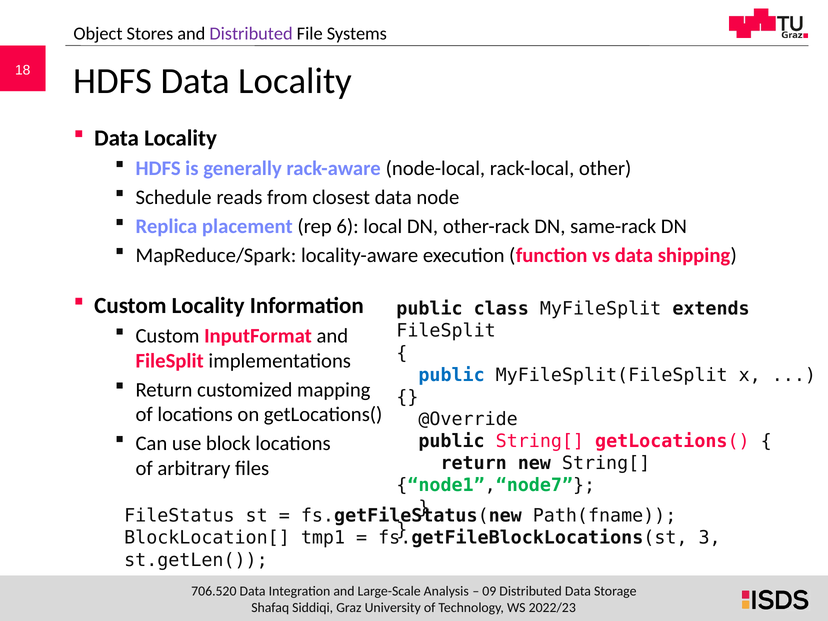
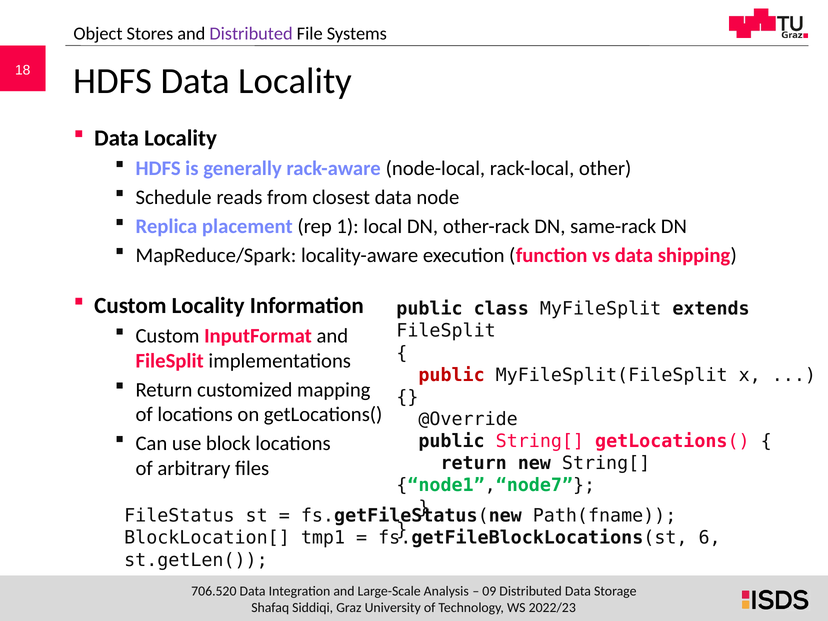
6: 6 -> 1
public at (452, 375) colour: blue -> red
3: 3 -> 6
